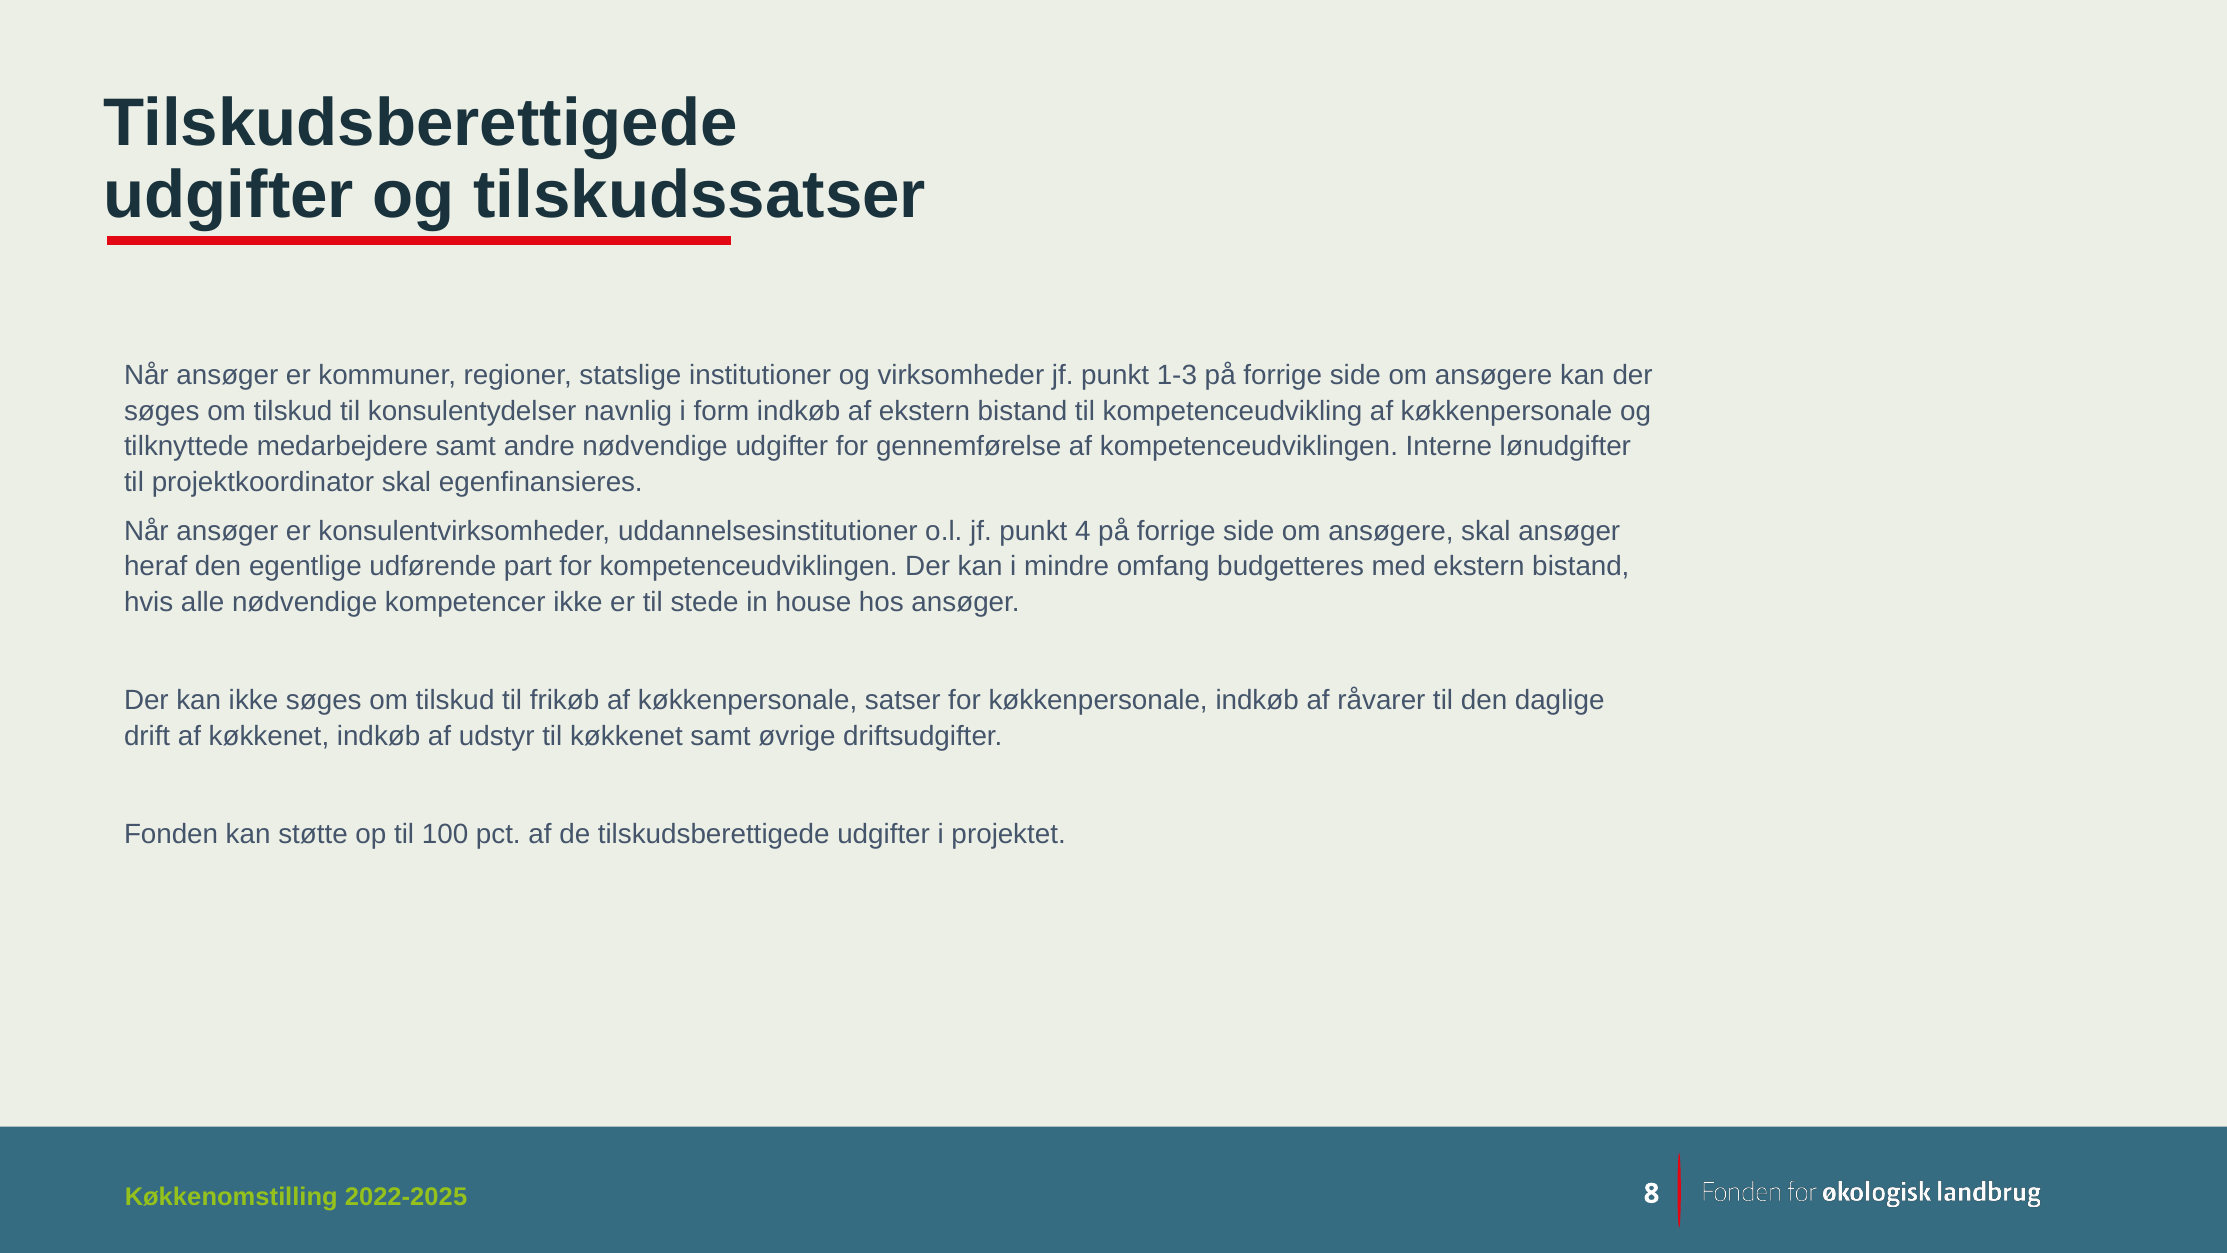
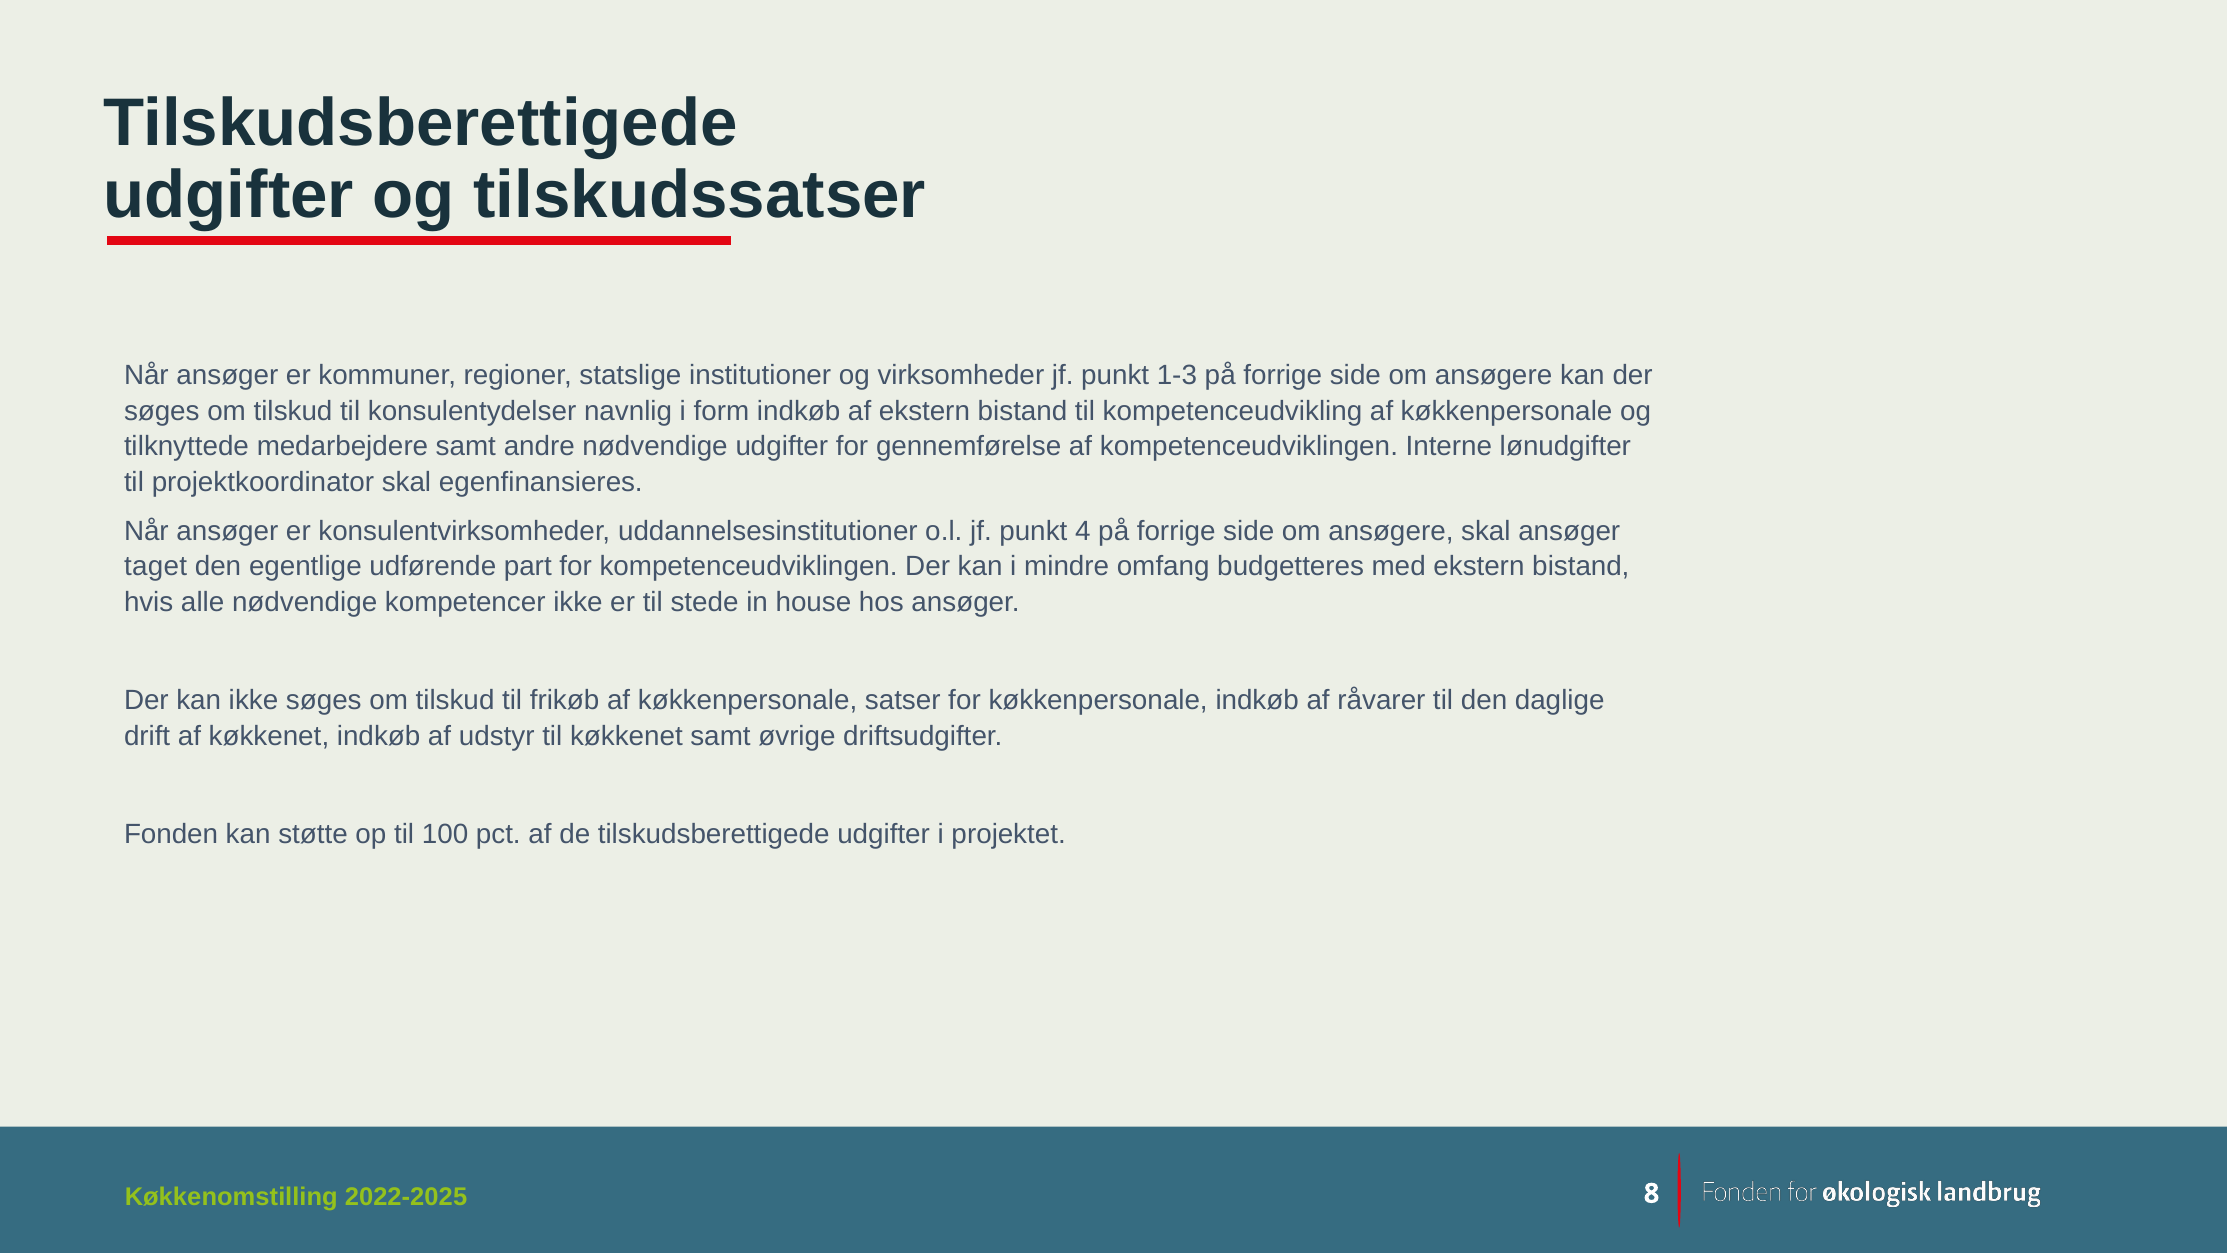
heraf: heraf -> taget
